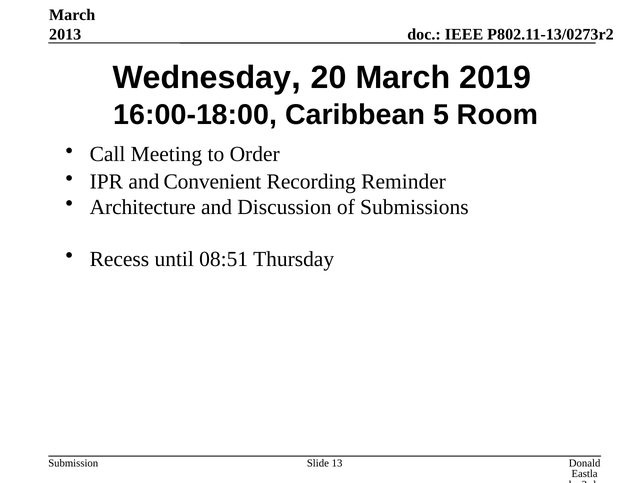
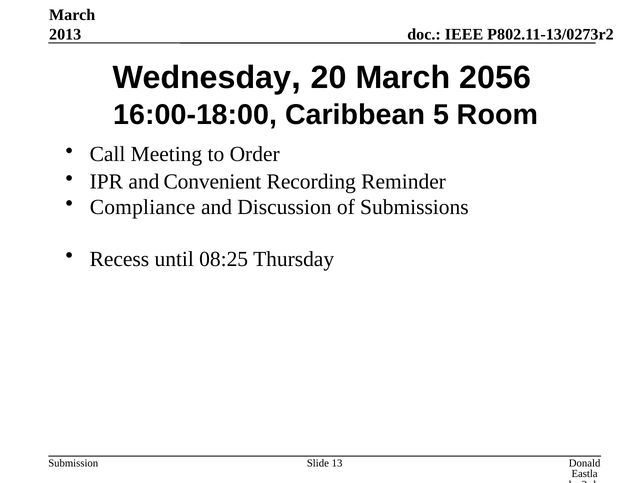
2019: 2019 -> 2056
Architecture: Architecture -> Compliance
08:51: 08:51 -> 08:25
